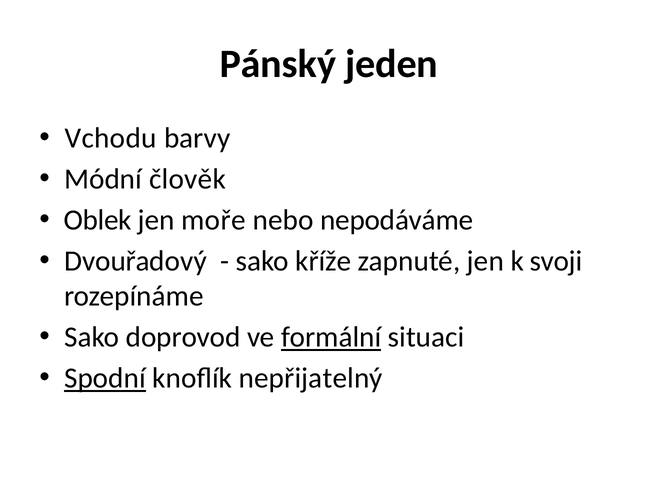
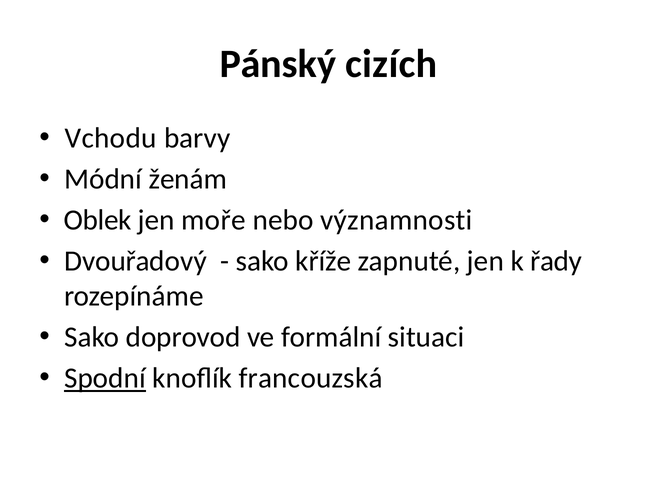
jeden: jeden -> cizích
člověk: člověk -> ženám
nepodáváme: nepodáváme -> významnosti
svoji: svoji -> řady
formální underline: present -> none
nepřijatelný: nepřijatelný -> francouzská
